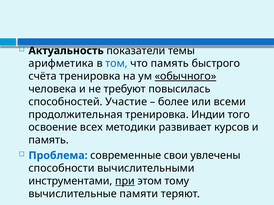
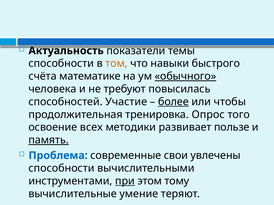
арифметика at (61, 64): арифметика -> способности
том colour: blue -> orange
что память: память -> навыки
счёта тренировка: тренировка -> математике
более underline: none -> present
всеми: всеми -> чтобы
Индии: Индии -> Опрос
курсов: курсов -> пользе
память at (49, 140) underline: none -> present
памяти: памяти -> умение
